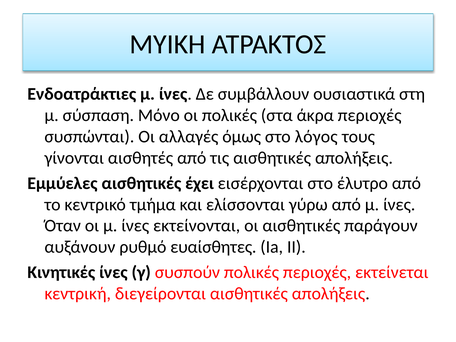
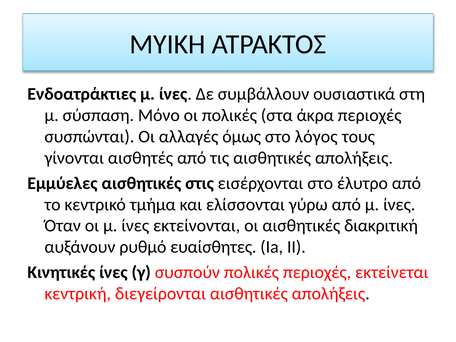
έχει: έχει -> στις
παράγουν: παράγουν -> διακριτική
